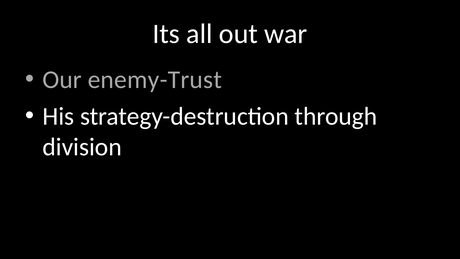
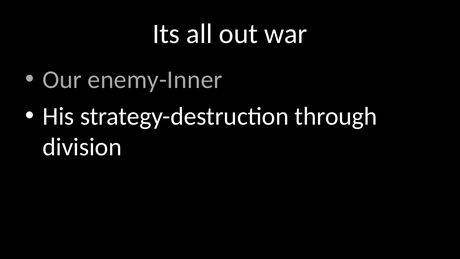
enemy-Trust: enemy-Trust -> enemy-Inner
